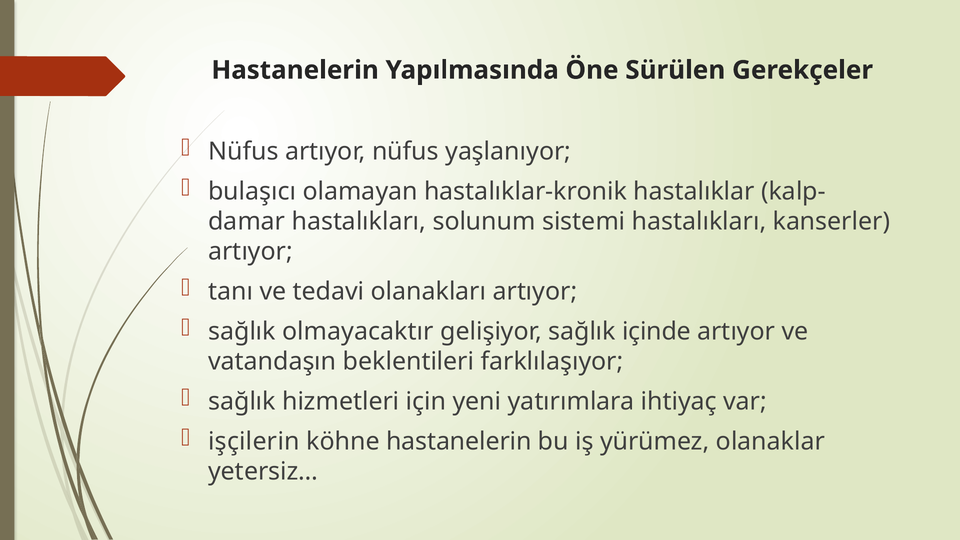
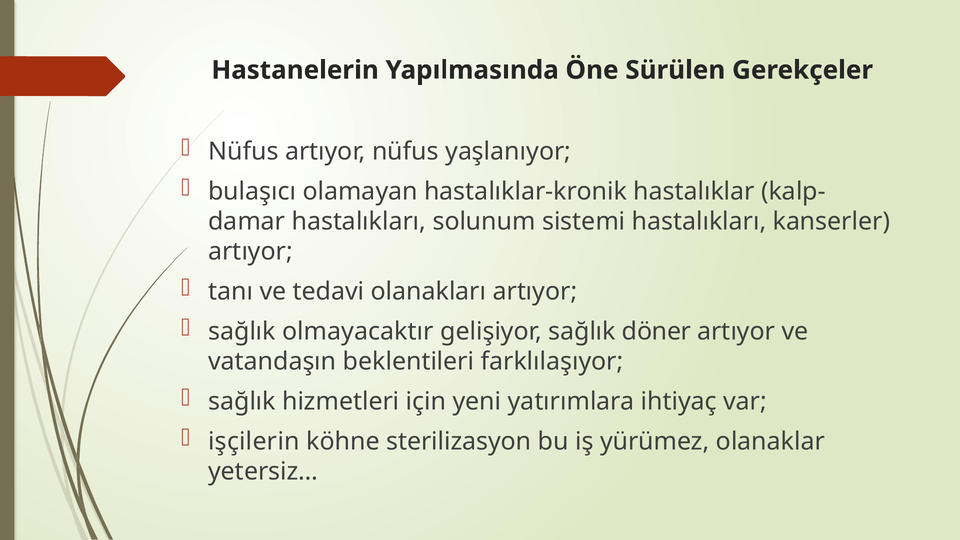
içinde: içinde -> döner
köhne hastanelerin: hastanelerin -> sterilizasyon
